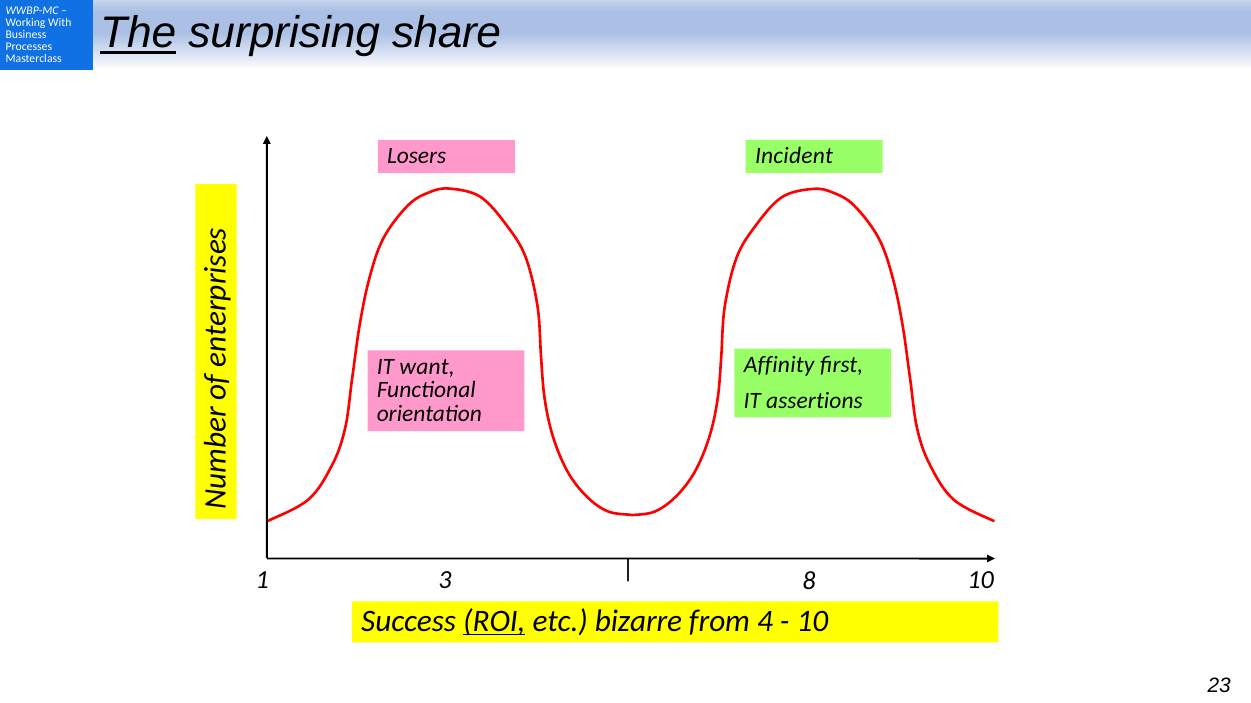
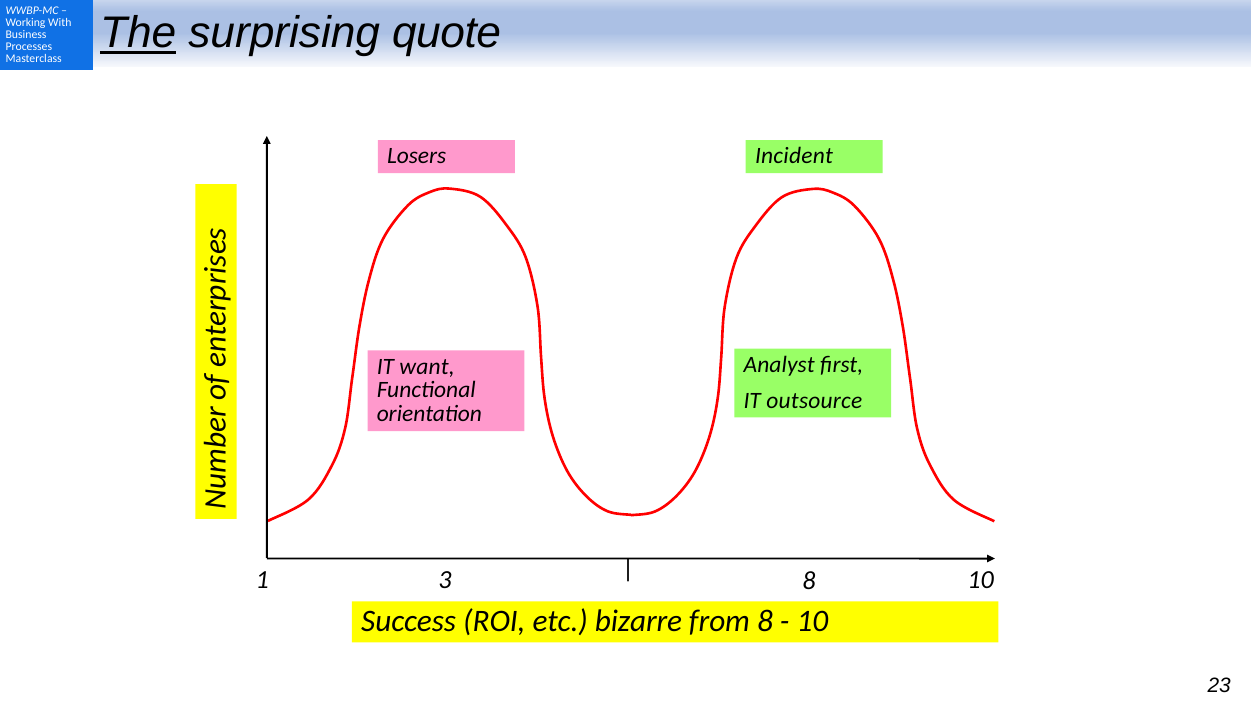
share: share -> quote
Affinity: Affinity -> Analyst
assertions: assertions -> outsource
ROI underline: present -> none
from 4: 4 -> 8
